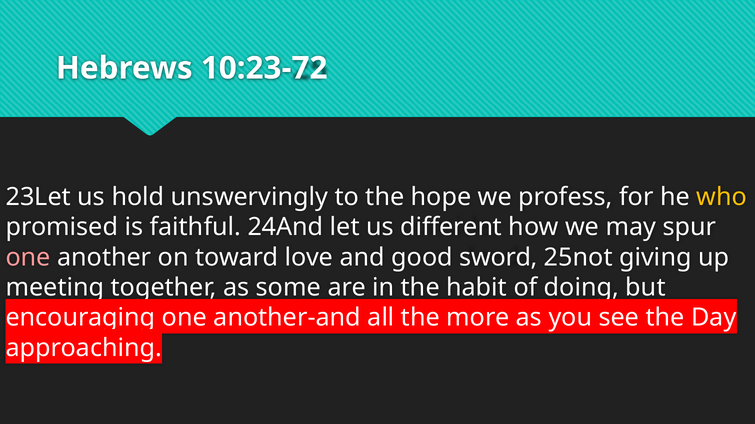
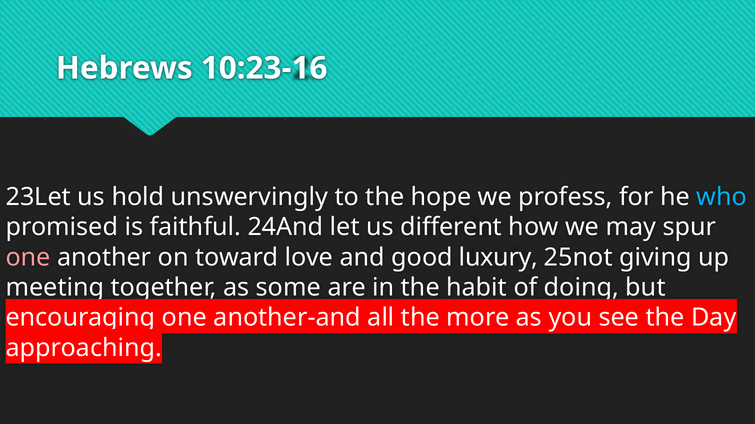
10:23-72: 10:23-72 -> 10:23-16
who colour: yellow -> light blue
sword: sword -> luxury
